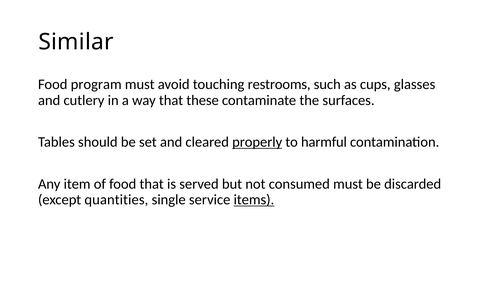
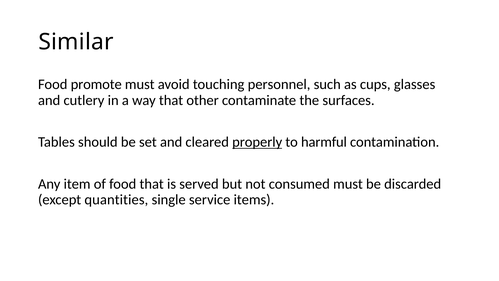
program: program -> promote
restrooms: restrooms -> personnel
these: these -> other
items underline: present -> none
